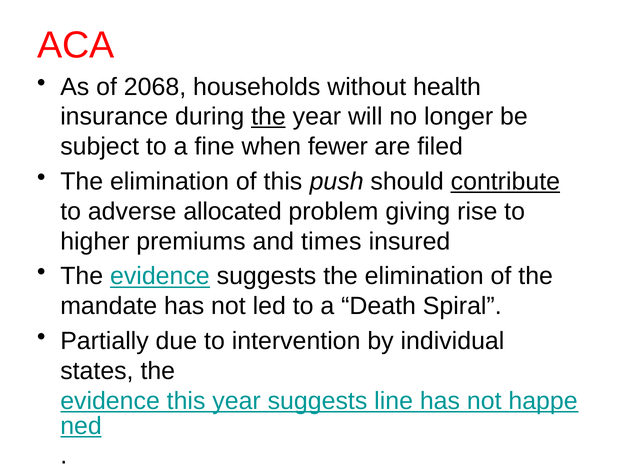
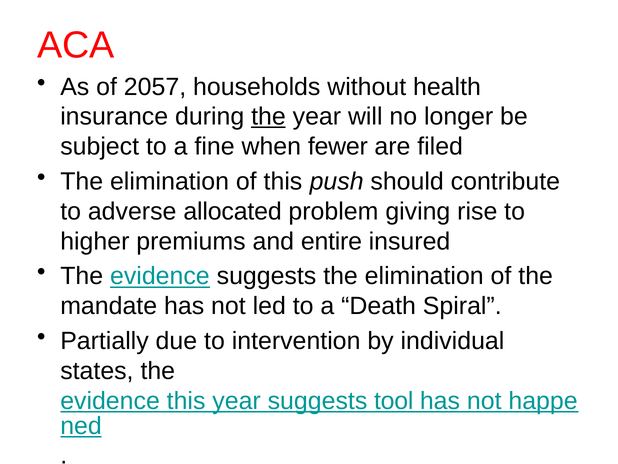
2068: 2068 -> 2057
contribute underline: present -> none
times: times -> entire
line: line -> tool
